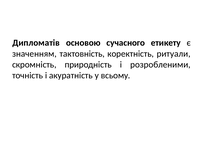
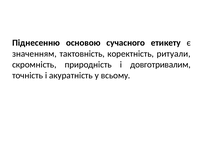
Дипломатів: Дипломатів -> Піднесенню
розробленими: розробленими -> довготривалим
